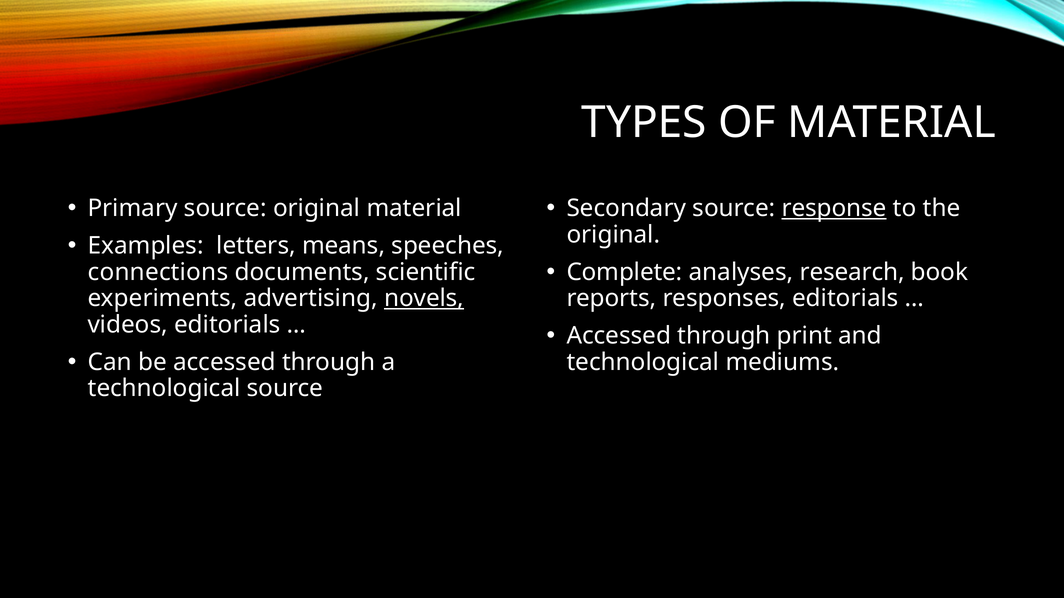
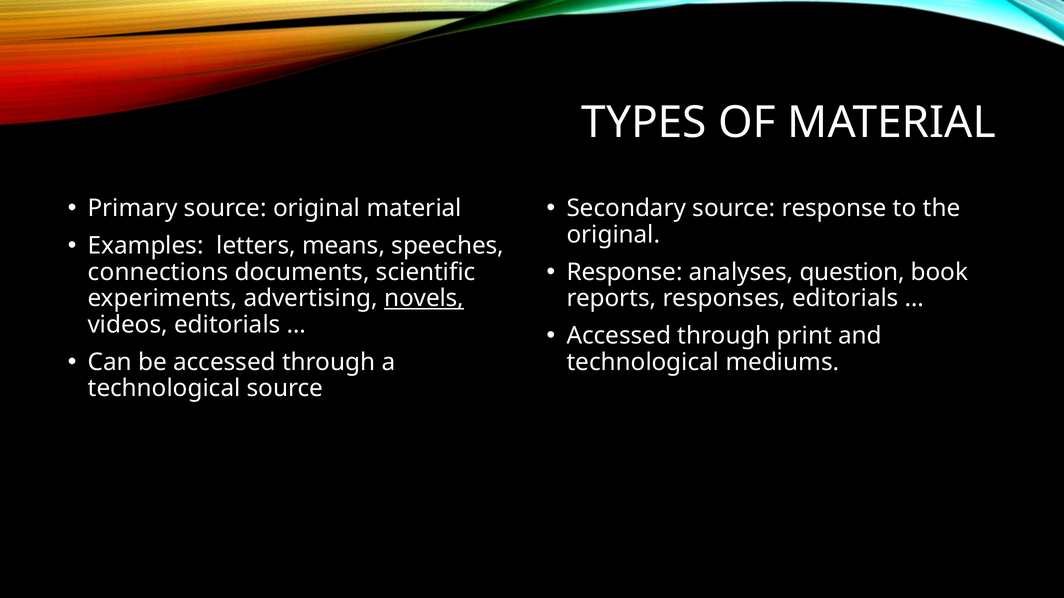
response at (834, 209) underline: present -> none
Complete at (625, 272): Complete -> Response
research: research -> question
